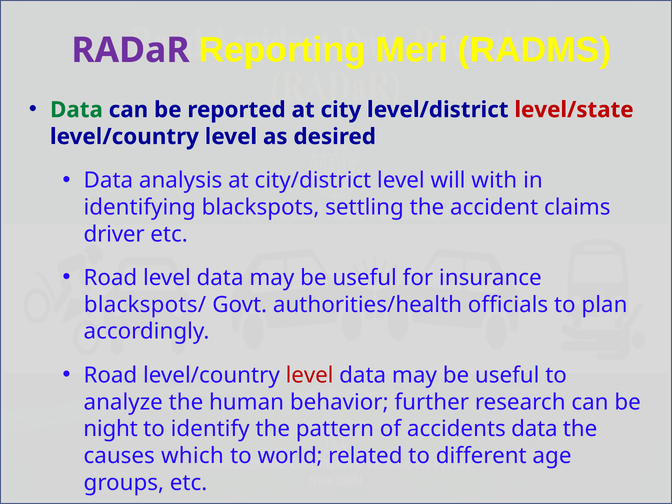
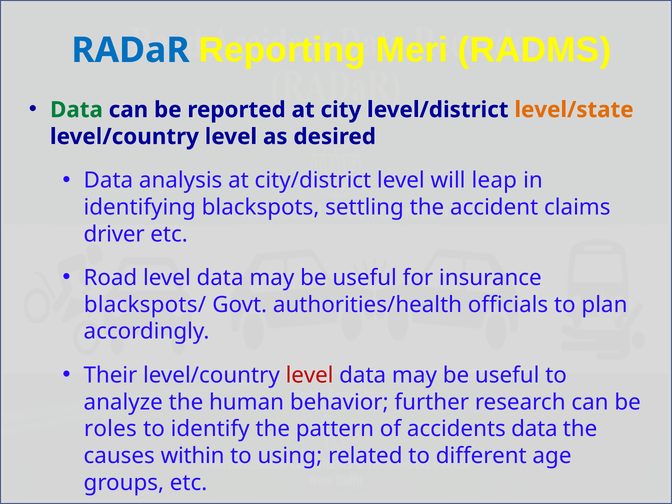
RADaR colour: purple -> blue
level/state colour: red -> orange
with: with -> leap
Road at (110, 375): Road -> Their
night: night -> roles
which: which -> within
world: world -> using
